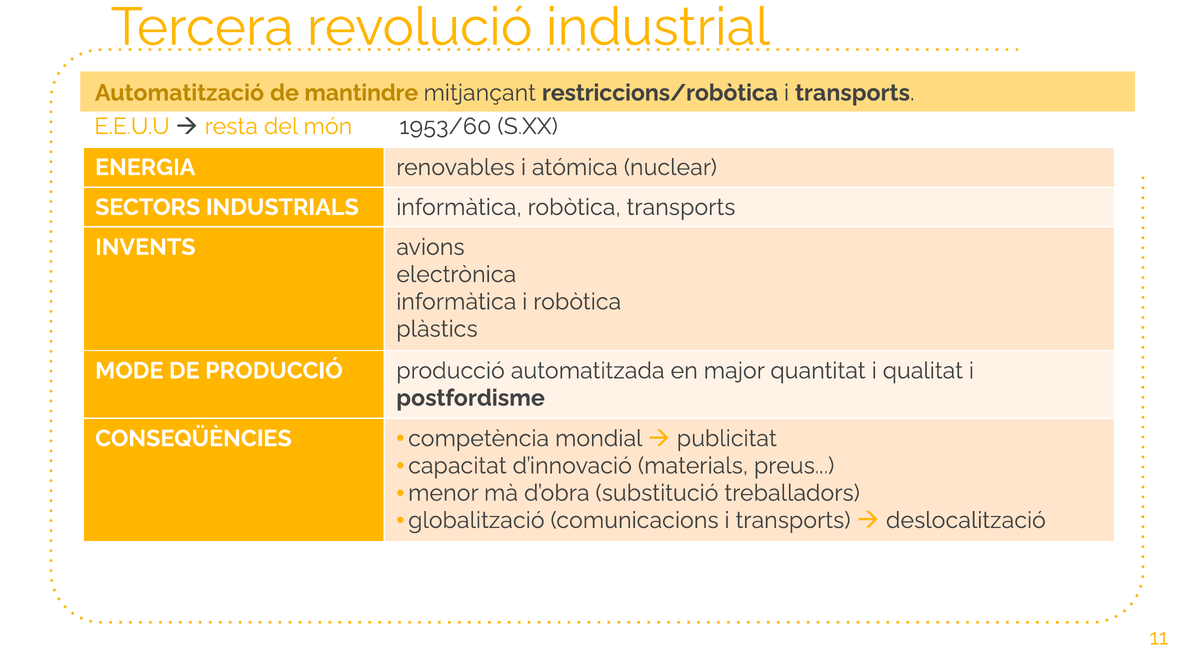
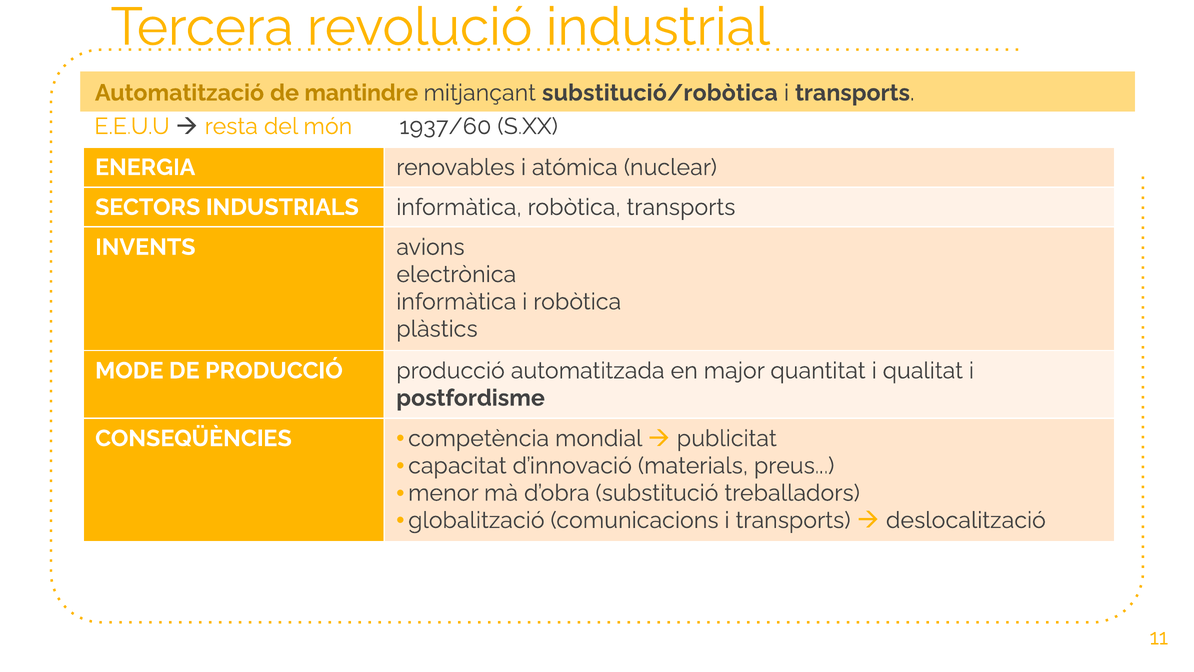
restriccions/robòtica: restriccions/robòtica -> substitució/robòtica
1953/60: 1953/60 -> 1937/60
